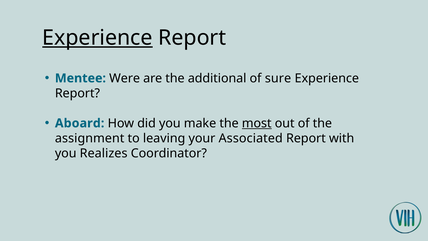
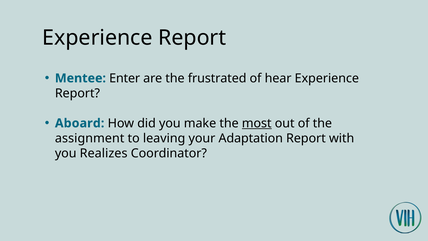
Experience at (97, 38) underline: present -> none
Were: Were -> Enter
additional: additional -> frustrated
sure: sure -> hear
Associated: Associated -> Adaptation
